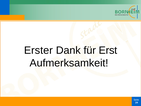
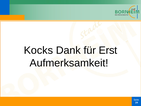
Erster: Erster -> Kocks
